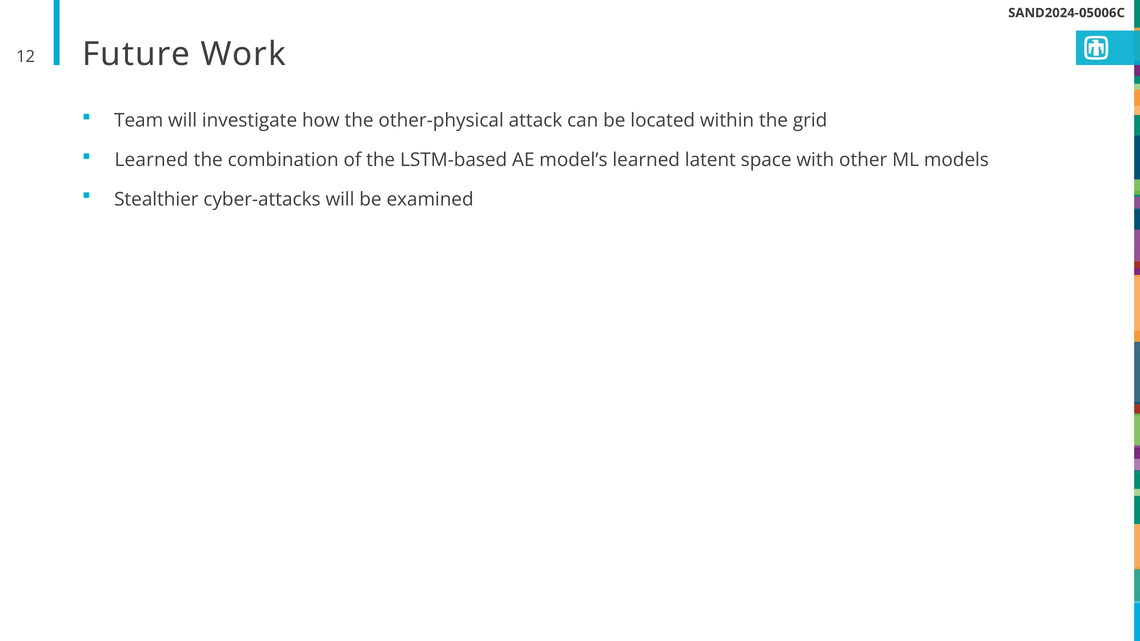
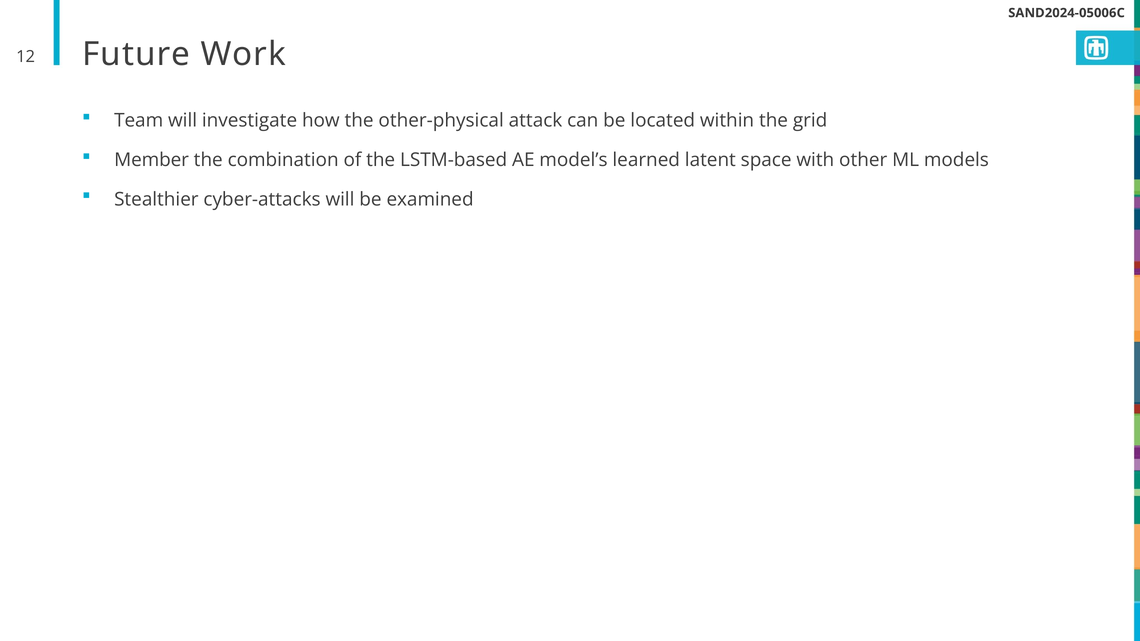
Learned at (151, 160): Learned -> Member
